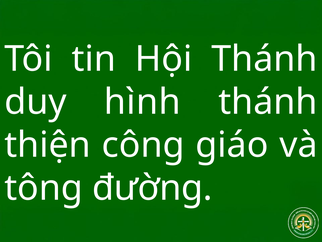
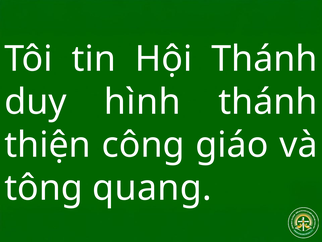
đường: đường -> quang
